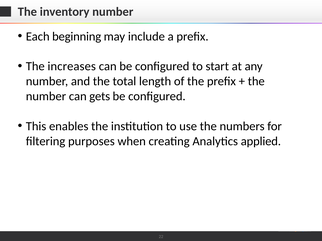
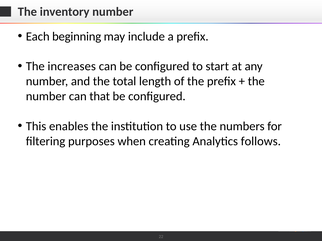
gets: gets -> that
applied: applied -> follows
